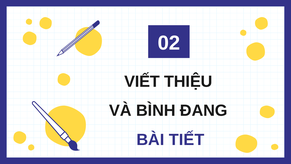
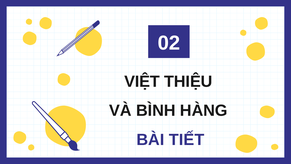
VIẾT: VIẾT -> VIỆT
ĐANG: ĐANG -> HÀNG
